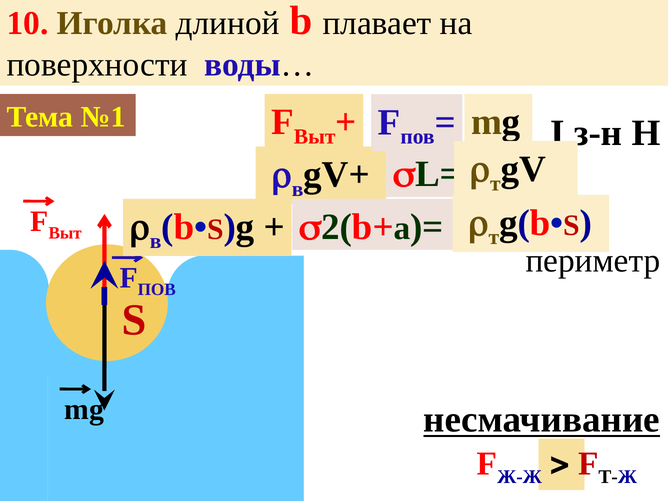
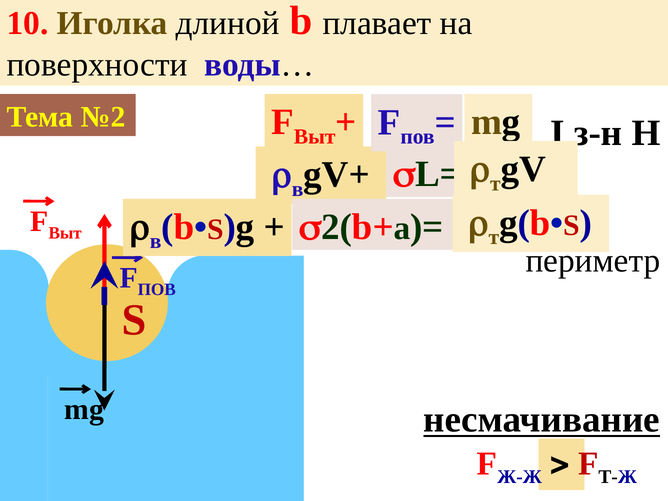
№1: №1 -> №2
